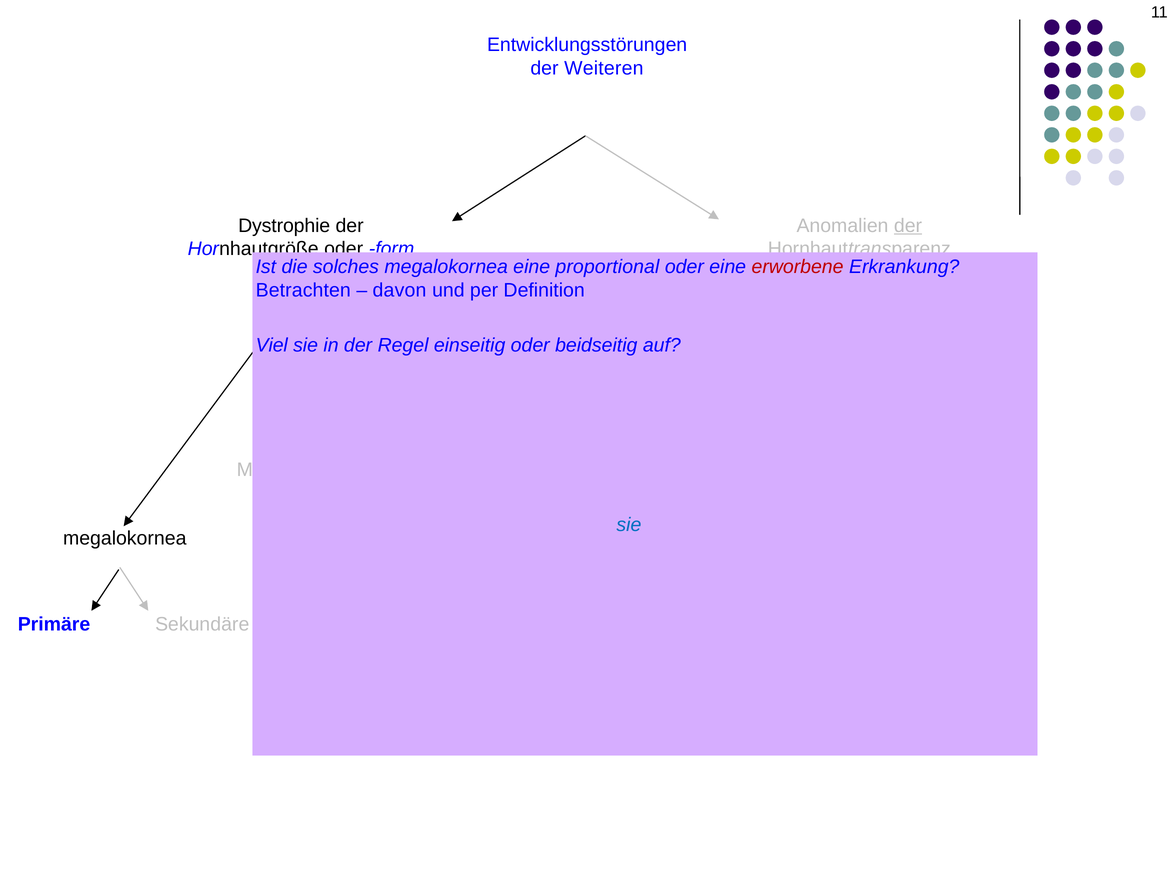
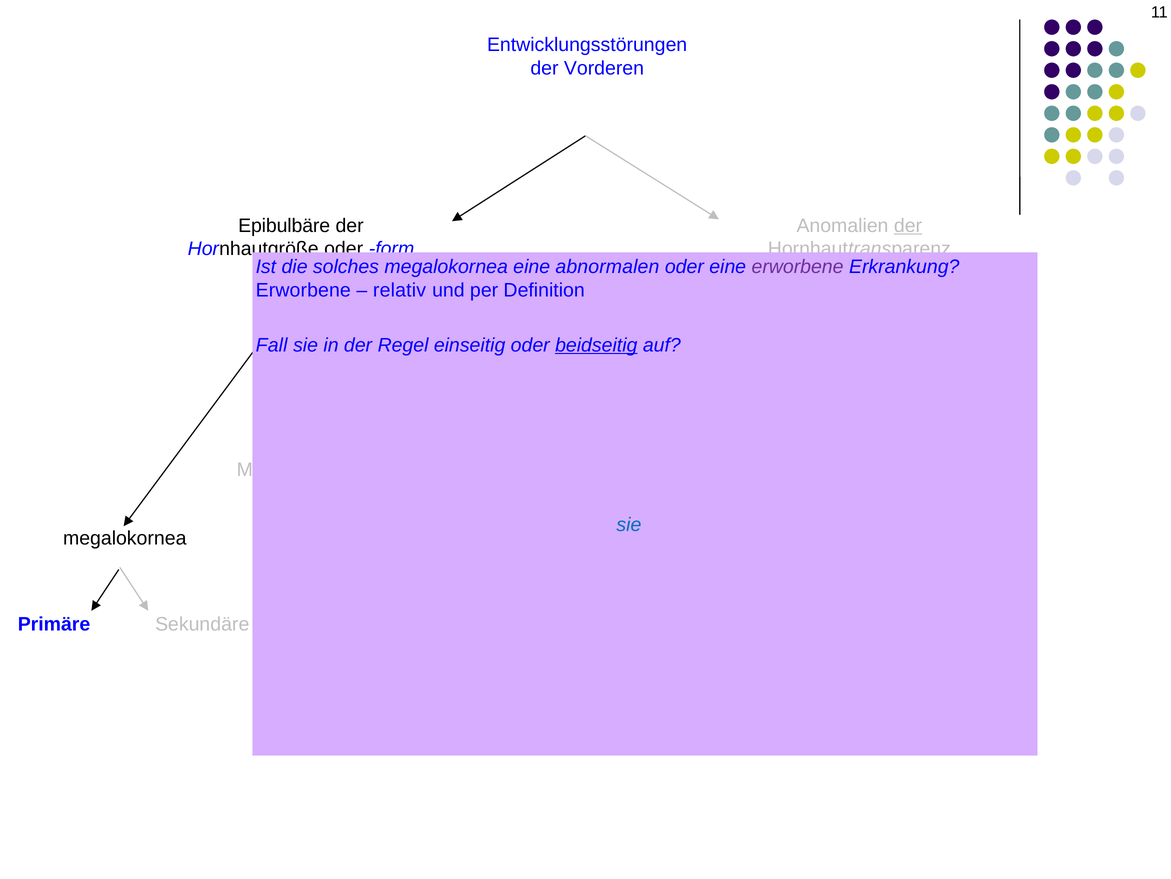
Weiteren: Weiteren -> Vorderen
Dystrophie: Dystrophie -> Epibulbäre
proportional: proportional -> abnormalen
erworbene at (798, 267) colour: red -> purple
Betrachten at (303, 290): Betrachten -> Erworbene
davon: davon -> relativ
Viel: Viel -> Fall
beidseitig at (596, 345) underline: none -> present
